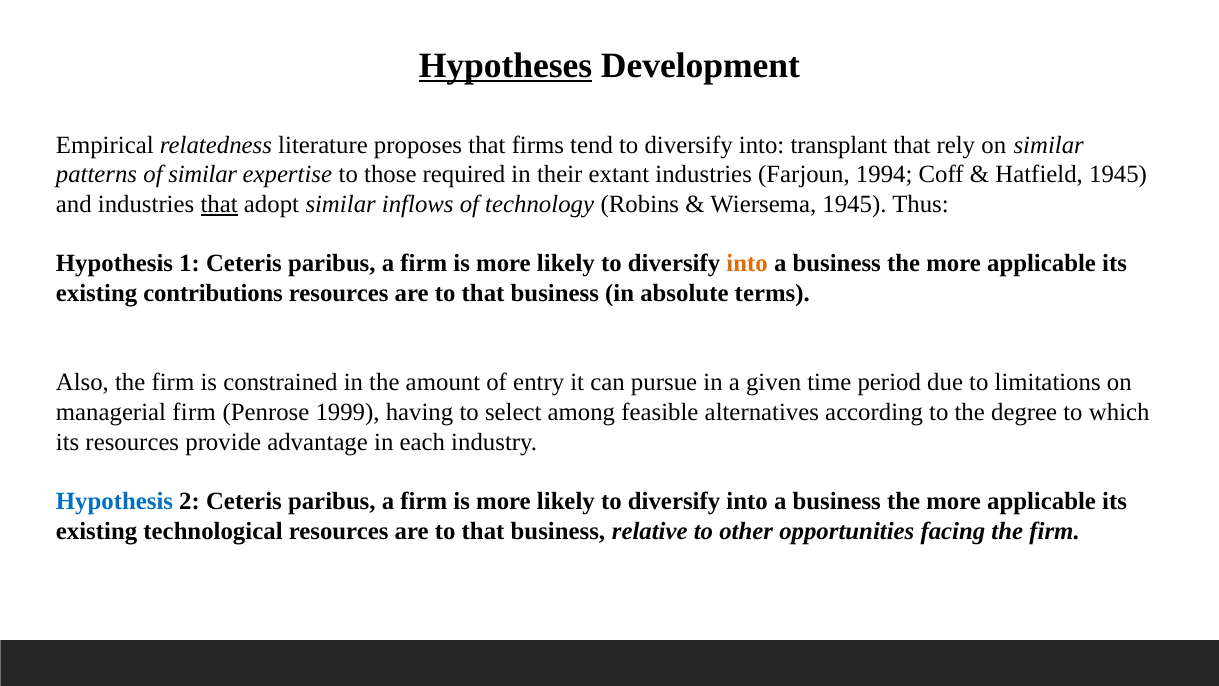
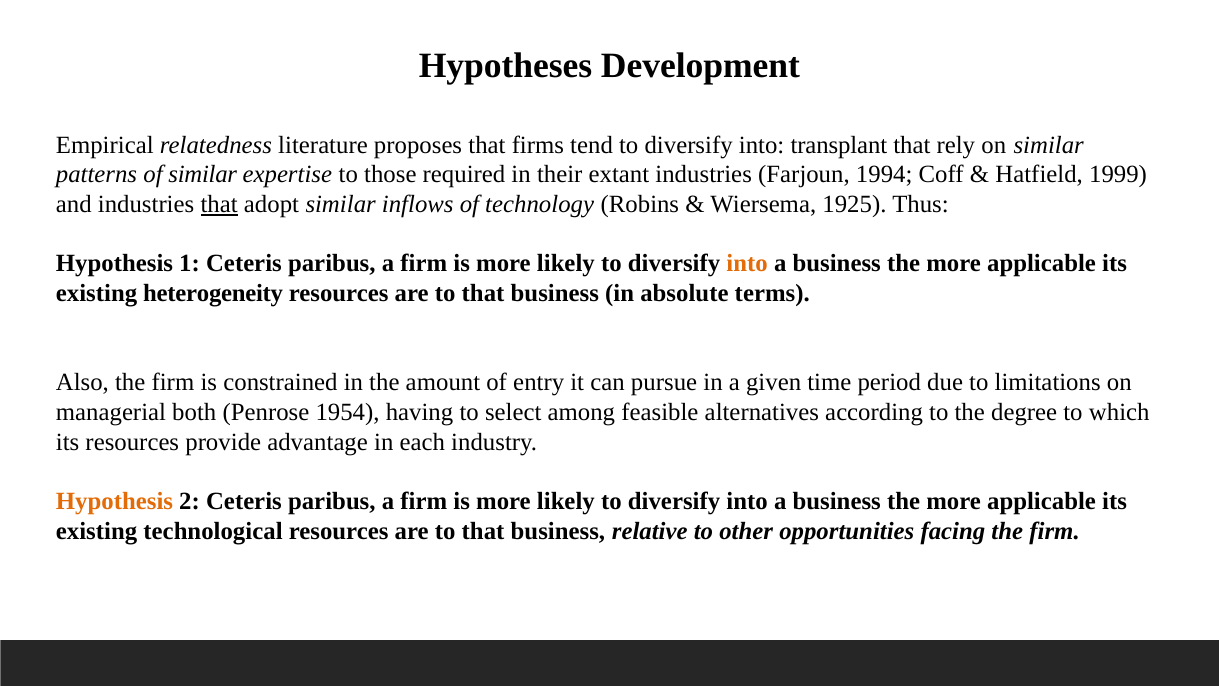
Hypotheses underline: present -> none
Hatfield 1945: 1945 -> 1999
Wiersema 1945: 1945 -> 1925
contributions: contributions -> heterogeneity
managerial firm: firm -> both
1999: 1999 -> 1954
Hypothesis at (114, 502) colour: blue -> orange
